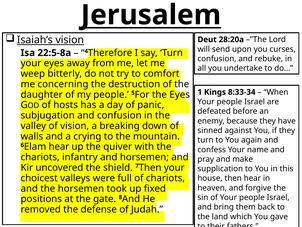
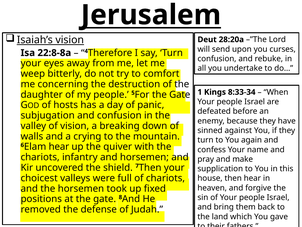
22:5-8a: 22:5-8a -> 22:8-8a
5For the Eyes: Eyes -> Gate
